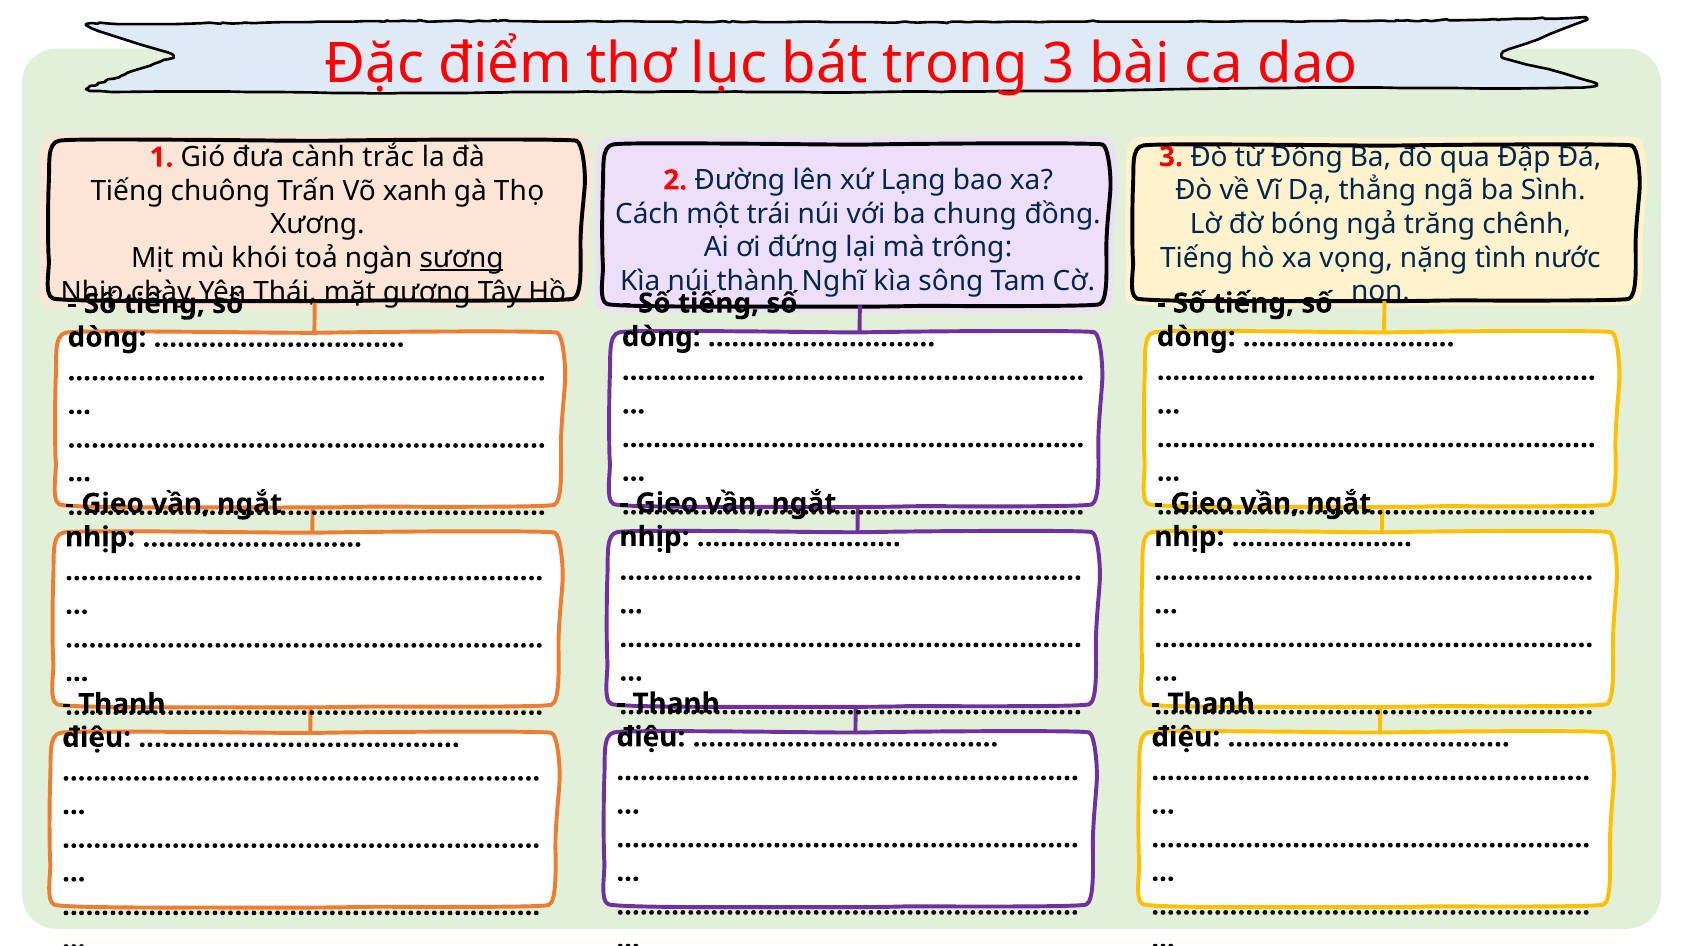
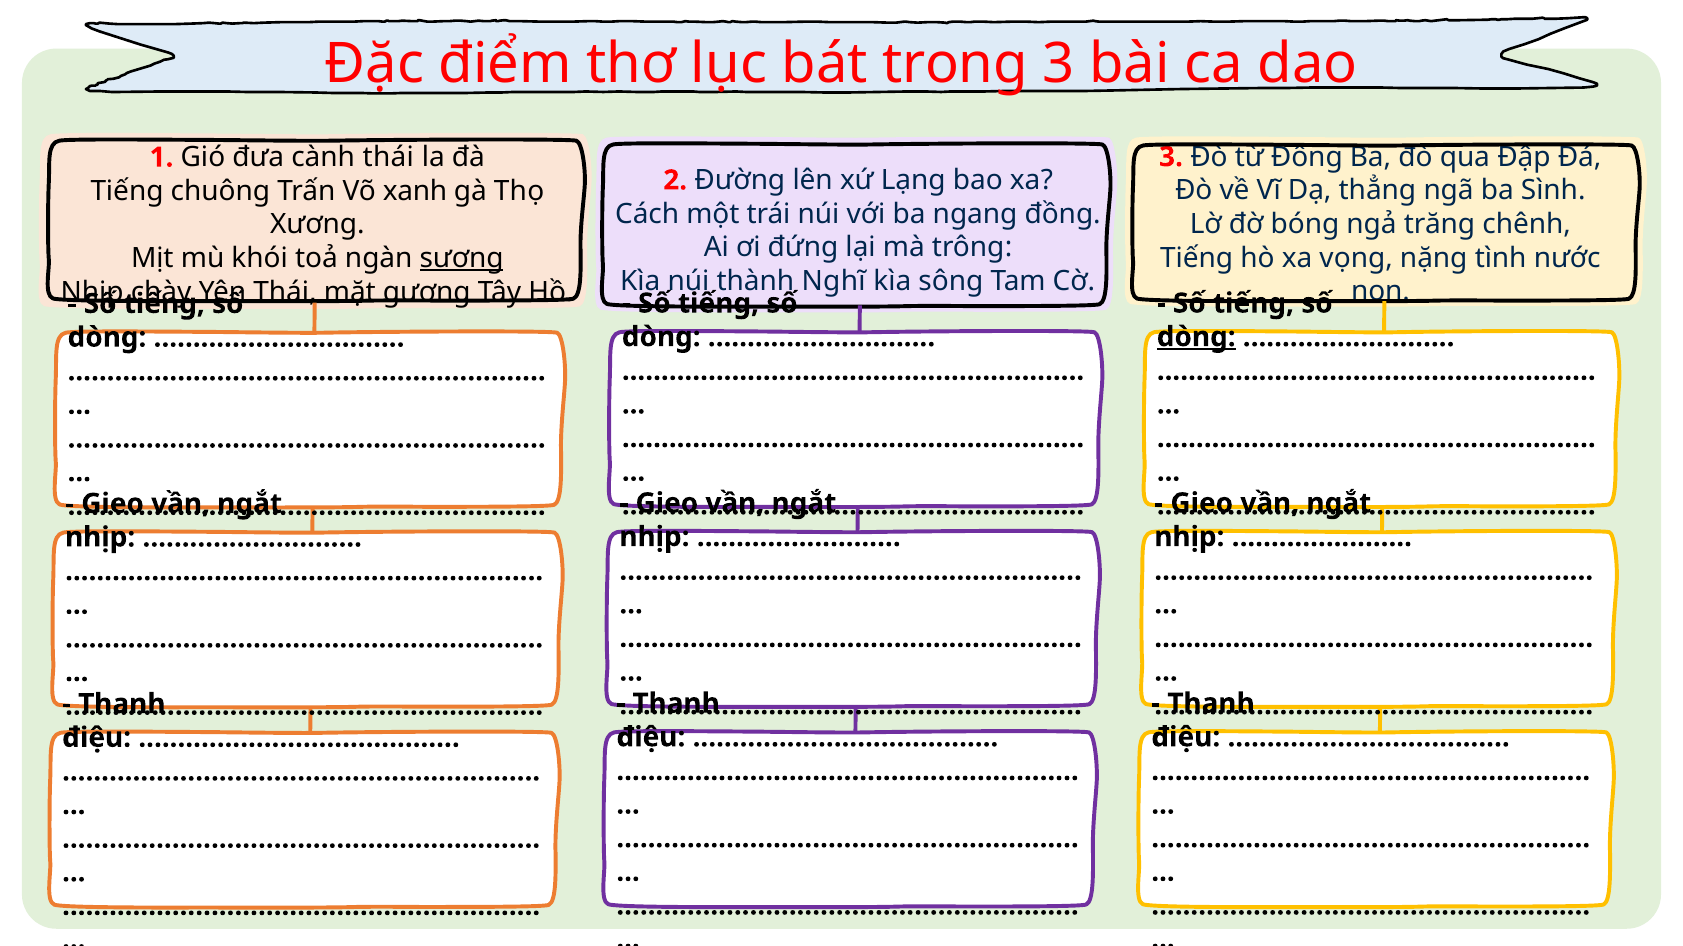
cành trắc: trắc -> thái
chung: chung -> ngang
dòng at (1196, 337) underline: none -> present
